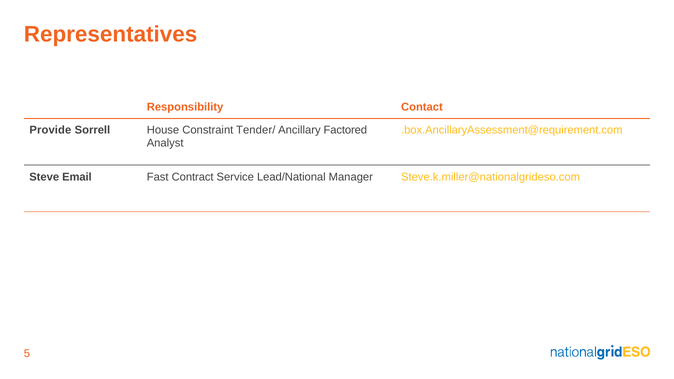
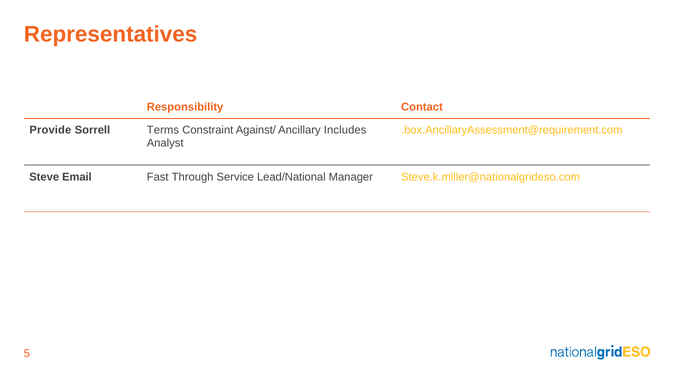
House: House -> Terms
Tender/: Tender/ -> Against/
Factored: Factored -> Includes
Contract: Contract -> Through
